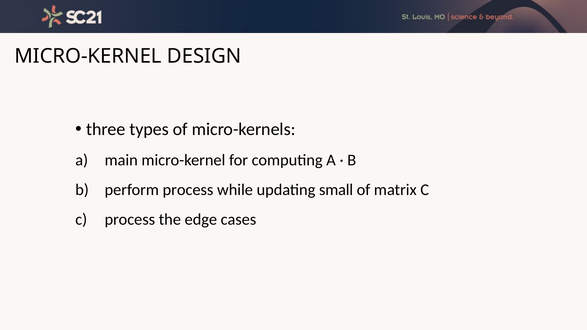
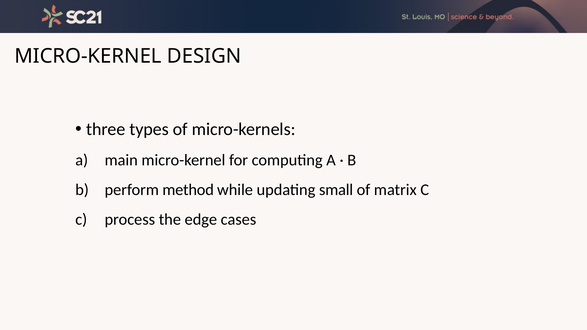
perform process: process -> method
